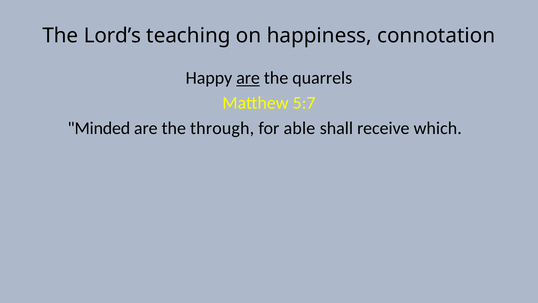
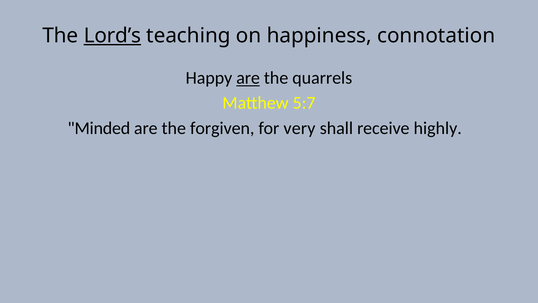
Lord’s underline: none -> present
through: through -> forgiven
able: able -> very
which: which -> highly
